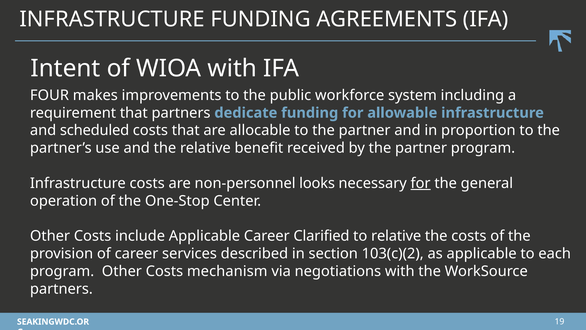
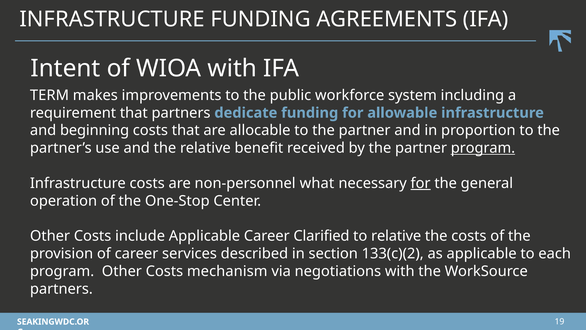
FOUR: FOUR -> TERM
scheduled: scheduled -> beginning
program at (483, 148) underline: none -> present
looks: looks -> what
103(c)(2: 103(c)(2 -> 133(c)(2
